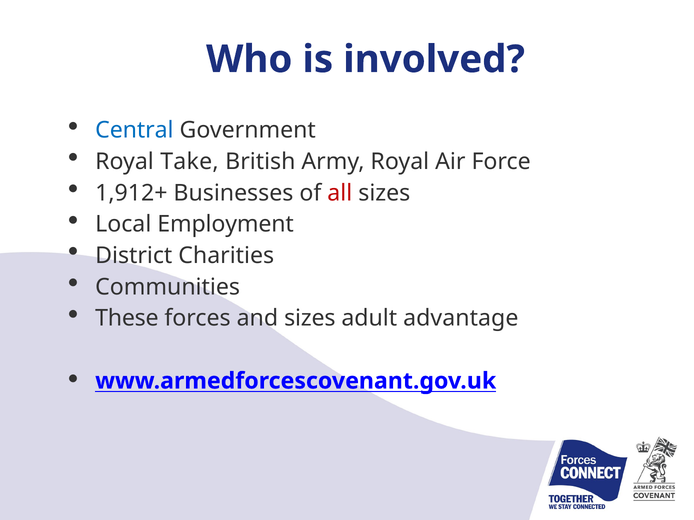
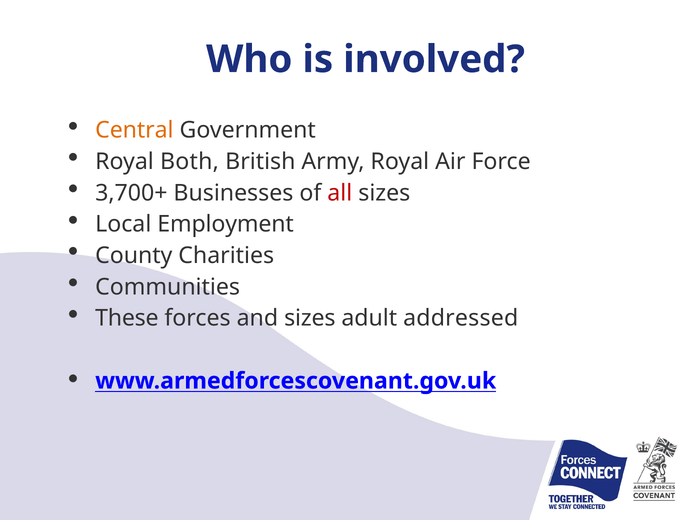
Central colour: blue -> orange
Take: Take -> Both
1,912+: 1,912+ -> 3,700+
District: District -> County
advantage: advantage -> addressed
